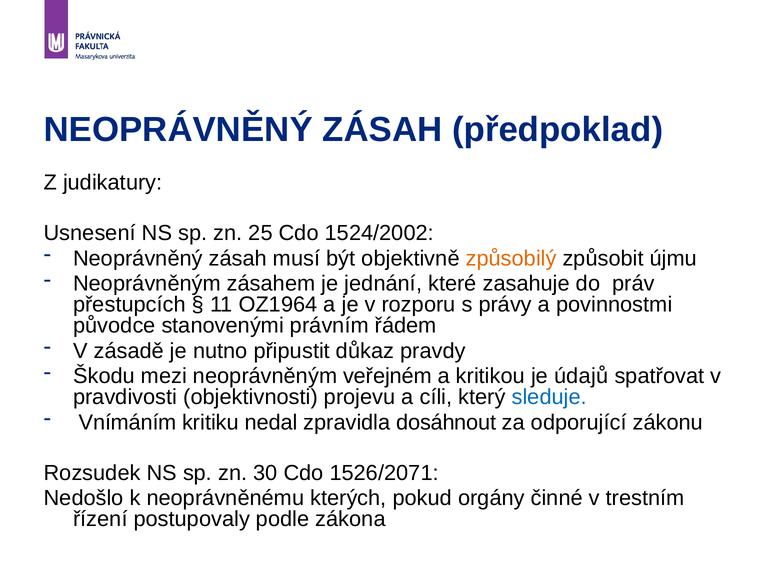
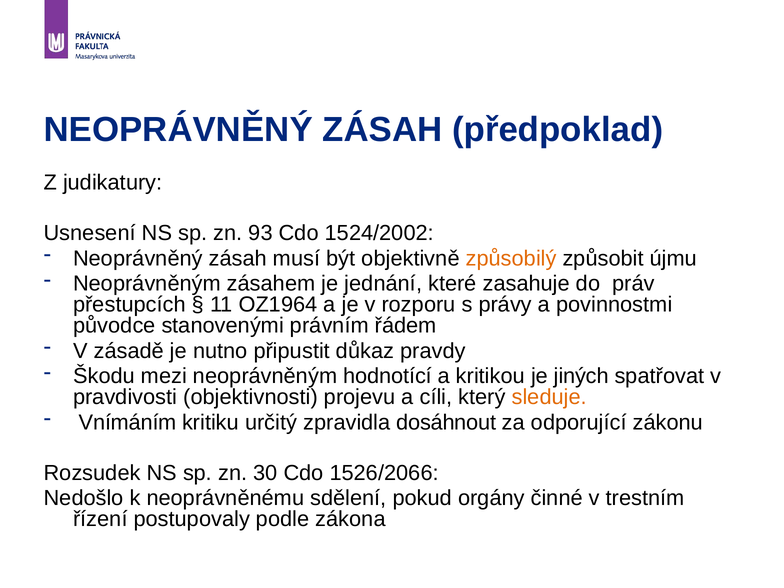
25: 25 -> 93
veřejném: veřejném -> hodnotící
údajů: údajů -> jiných
sleduje colour: blue -> orange
nedal: nedal -> určitý
1526/2071: 1526/2071 -> 1526/2066
kterých: kterých -> sdělení
